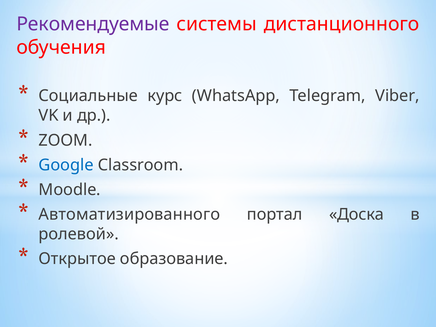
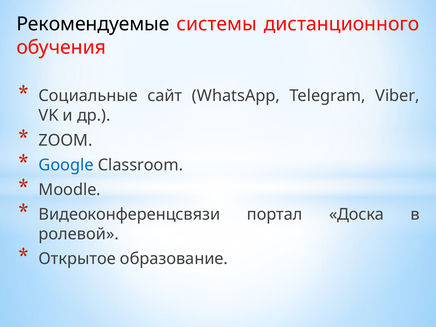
Рекомендуемые colour: purple -> black
курс: курс -> сайт
Автоматизированного: Автоматизированного -> Видеоконференцсвязи
